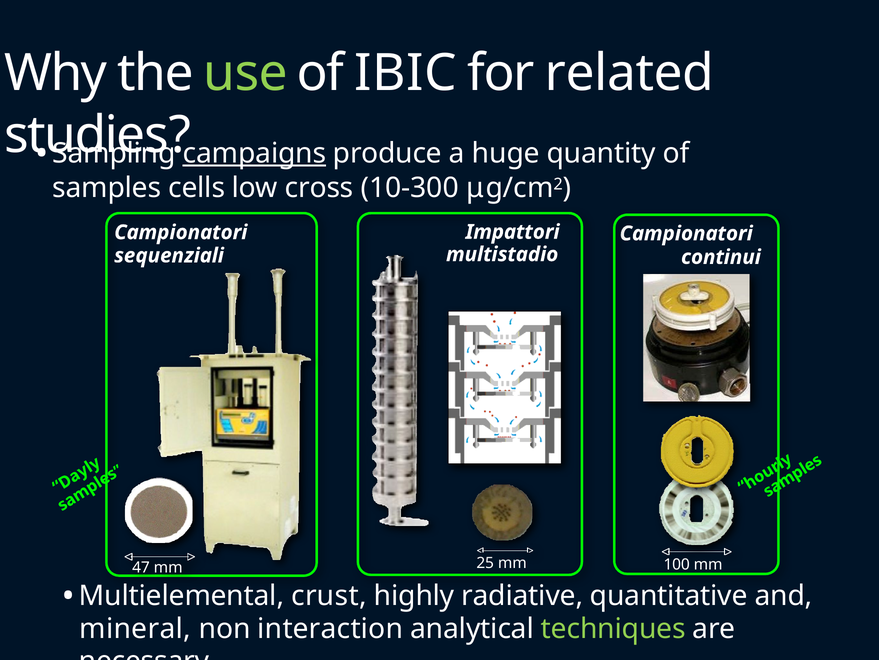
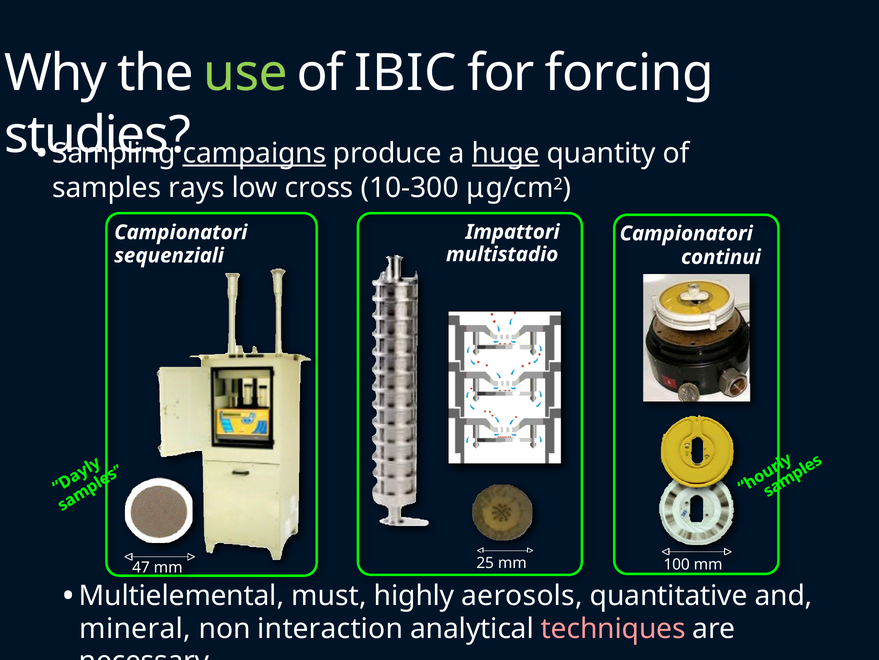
related: related -> forcing
huge underline: none -> present
cells: cells -> rays
crust: crust -> must
radiative: radiative -> aerosols
techniques colour: light green -> pink
